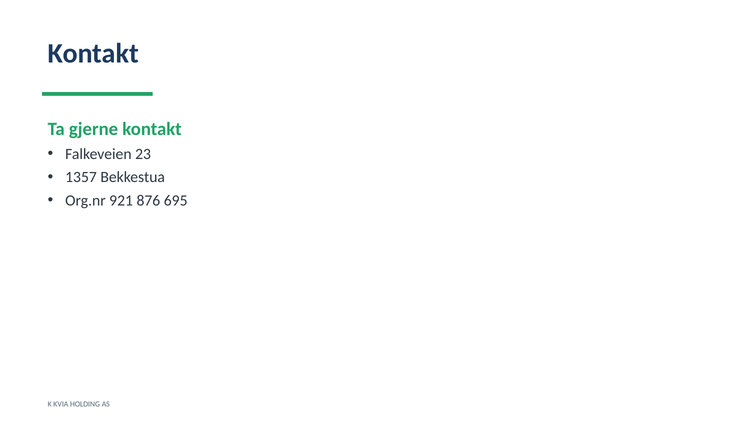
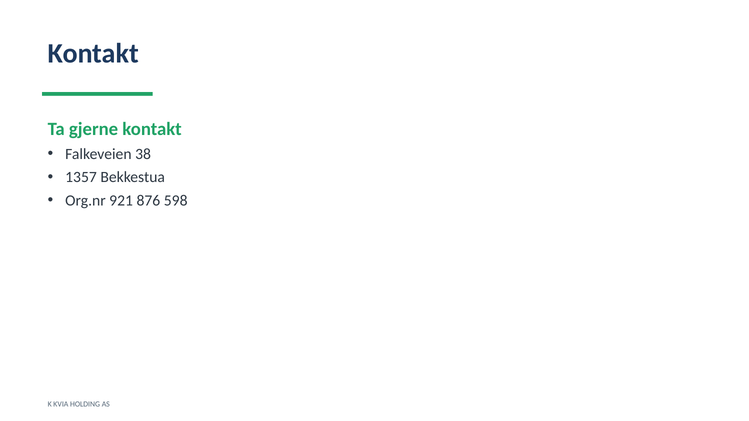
23: 23 -> 38
695: 695 -> 598
